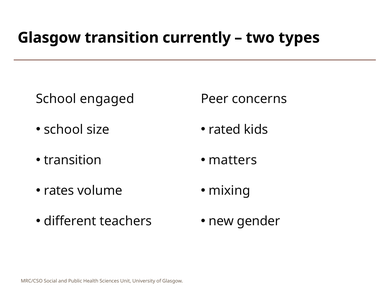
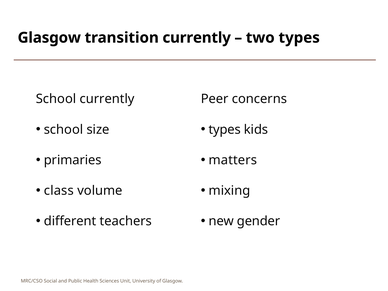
School engaged: engaged -> currently
rated at (225, 130): rated -> types
transition at (73, 160): transition -> primaries
rates: rates -> class
